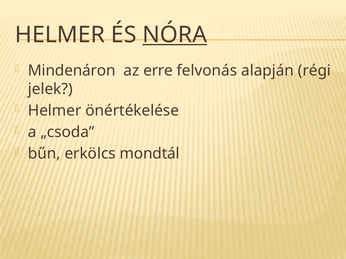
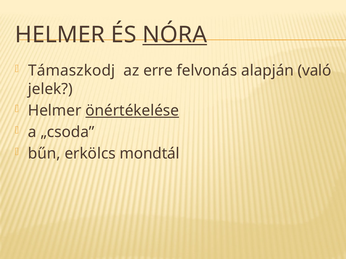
Mindenáron: Mindenáron -> Támaszkodj
régi: régi -> való
önértékelése underline: none -> present
